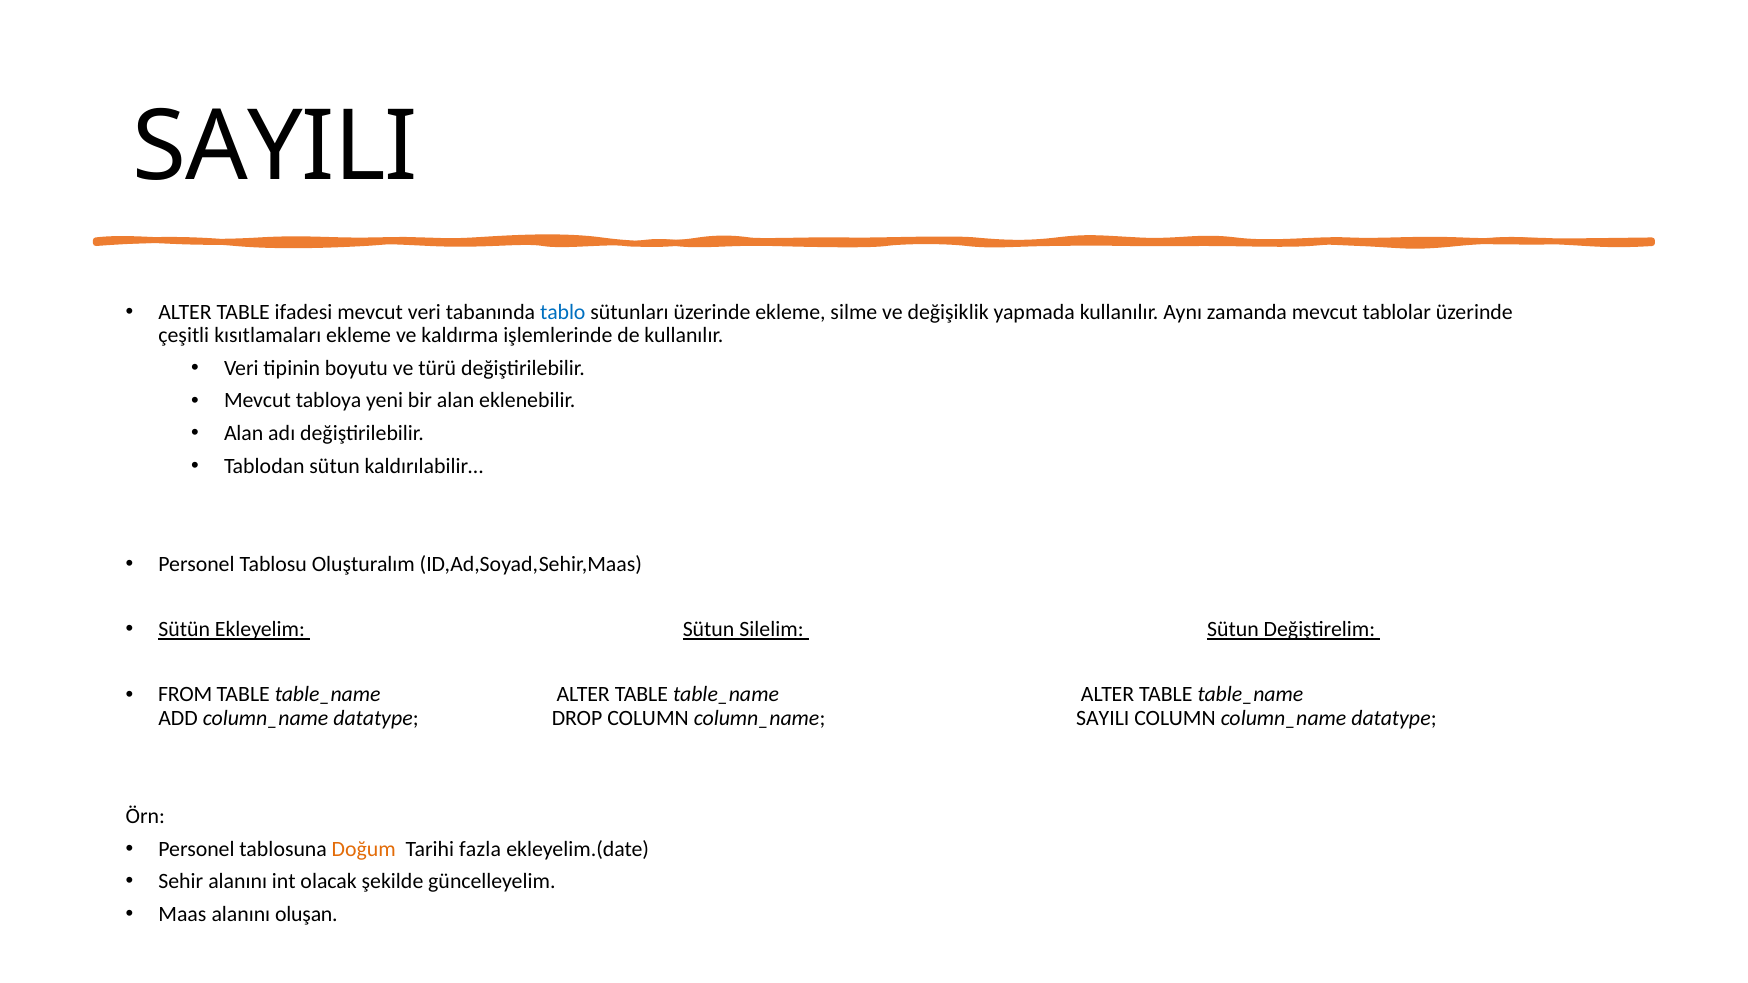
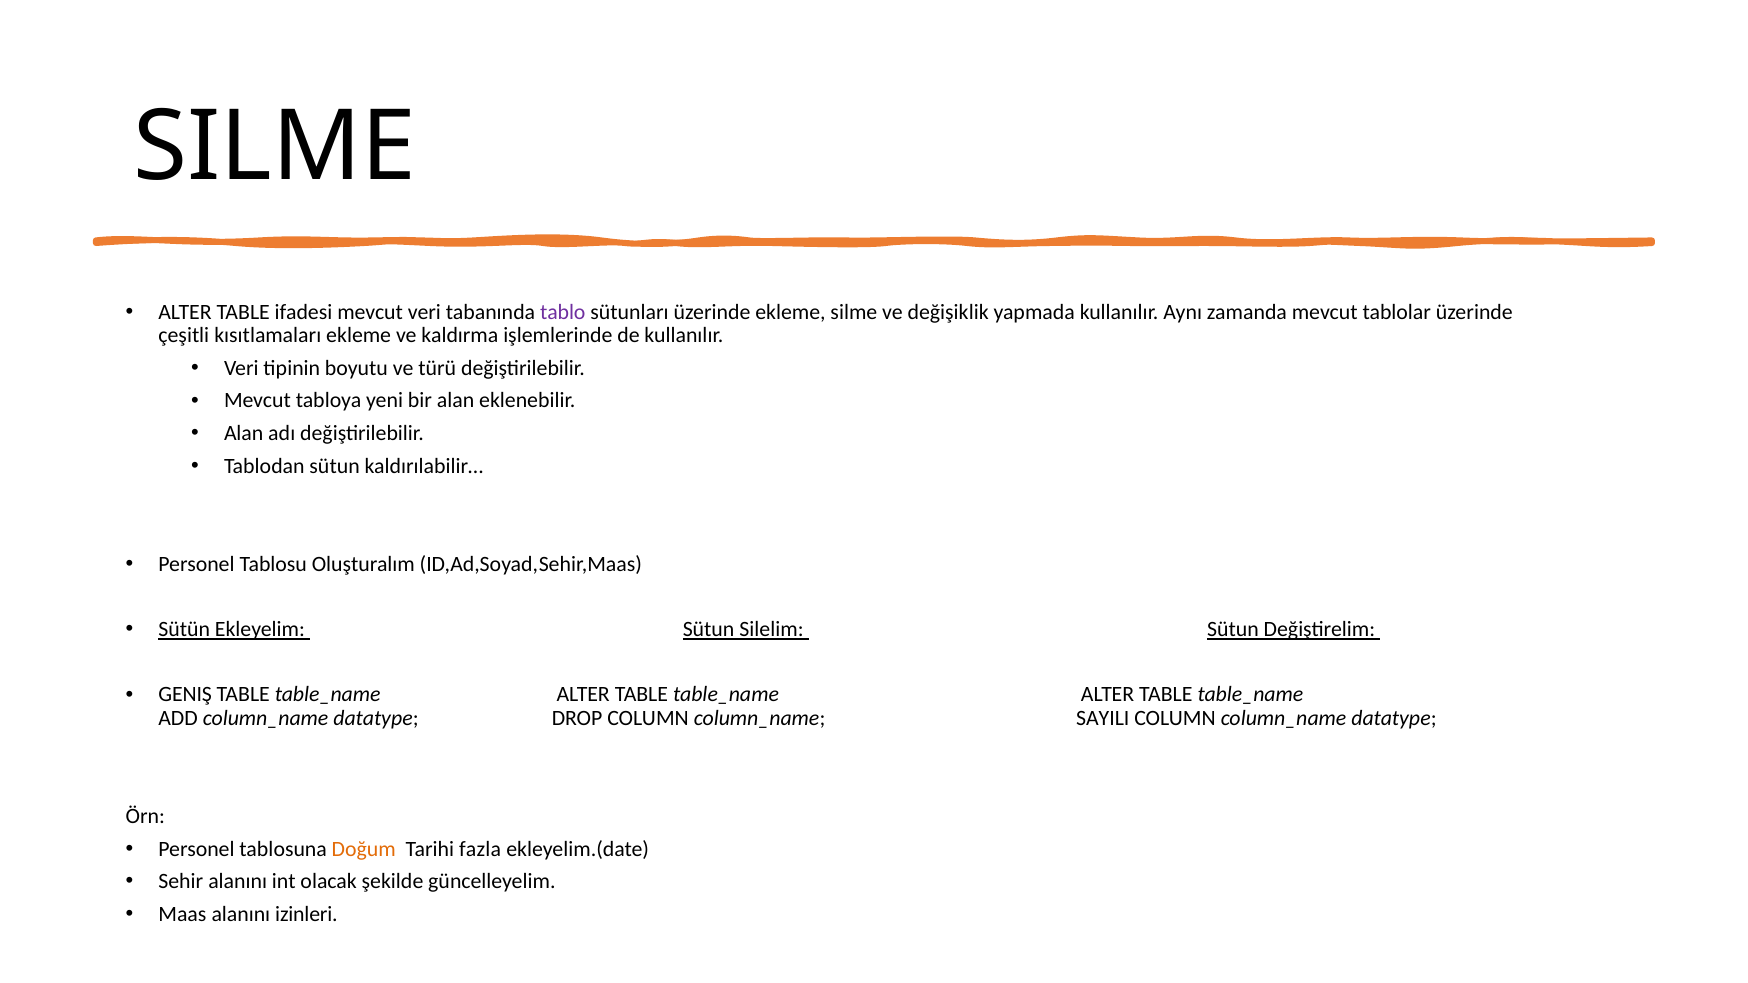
SAYILI at (275, 147): SAYILI -> SILME
tablo colour: blue -> purple
FROM: FROM -> GENIŞ
oluşan: oluşan -> izinleri
